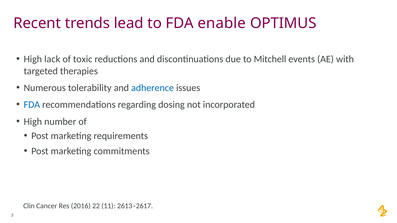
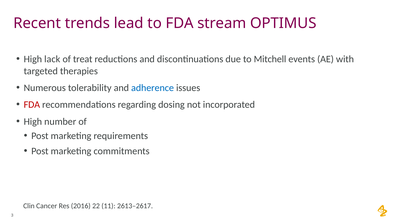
enable: enable -> stream
toxic: toxic -> treat
FDA at (32, 105) colour: blue -> red
